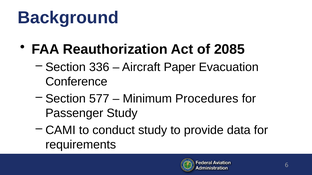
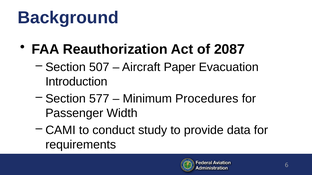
2085: 2085 -> 2087
336: 336 -> 507
Conference: Conference -> Introduction
Passenger Study: Study -> Width
